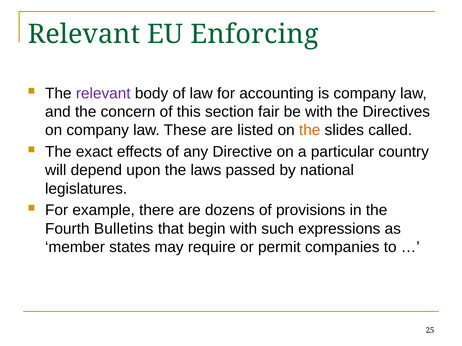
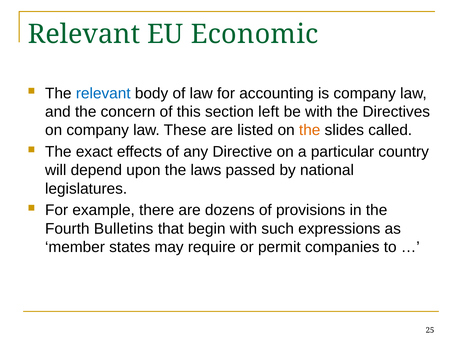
Enforcing: Enforcing -> Economic
relevant at (103, 93) colour: purple -> blue
fair: fair -> left
